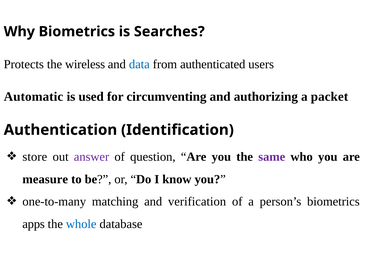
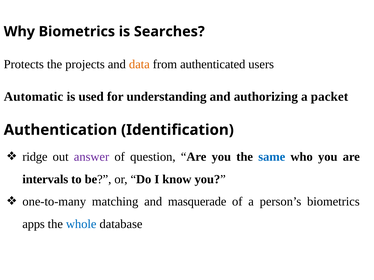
wireless: wireless -> projects
data colour: blue -> orange
circumventing: circumventing -> understanding
store: store -> ridge
same colour: purple -> blue
measure: measure -> intervals
verification: verification -> masquerade
